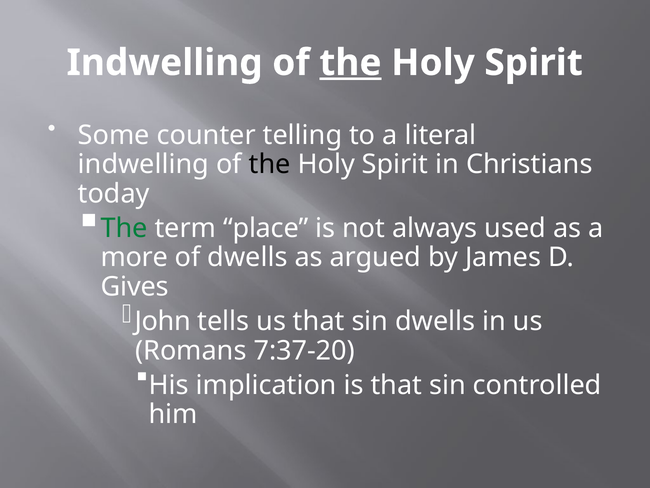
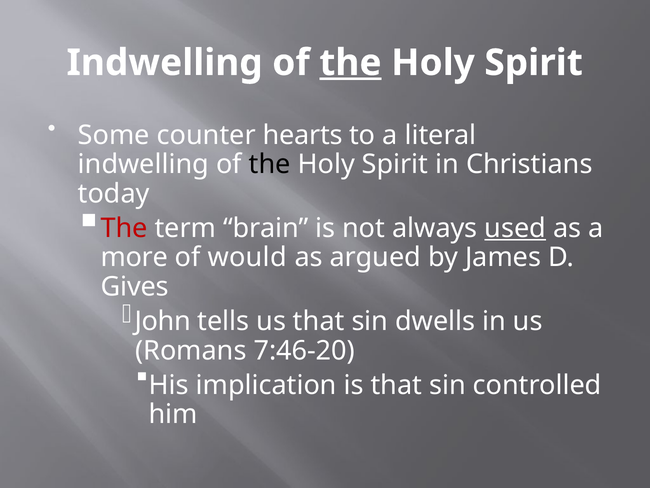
telling: telling -> hearts
The at (124, 228) colour: green -> red
place: place -> brain
used underline: none -> present
of dwells: dwells -> would
7:37-20: 7:37-20 -> 7:46-20
